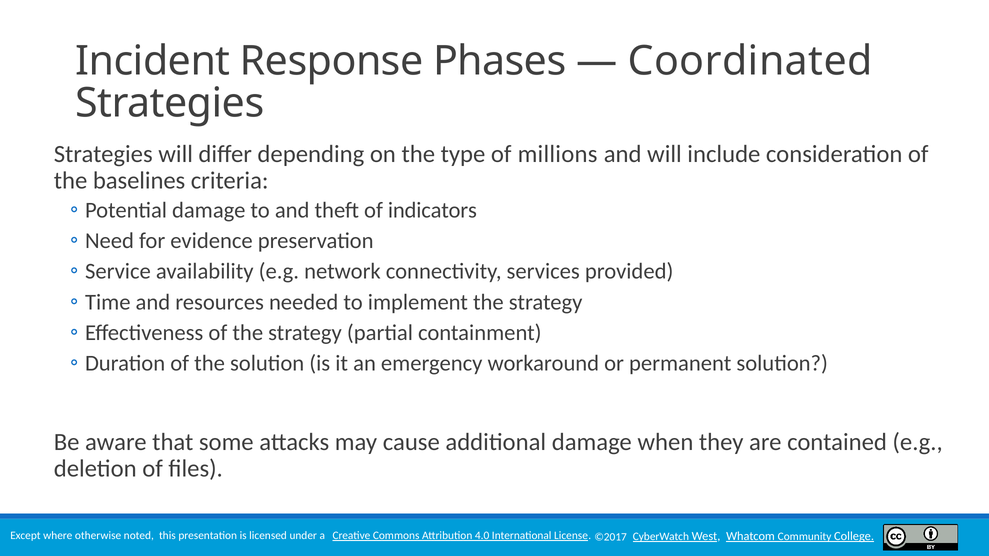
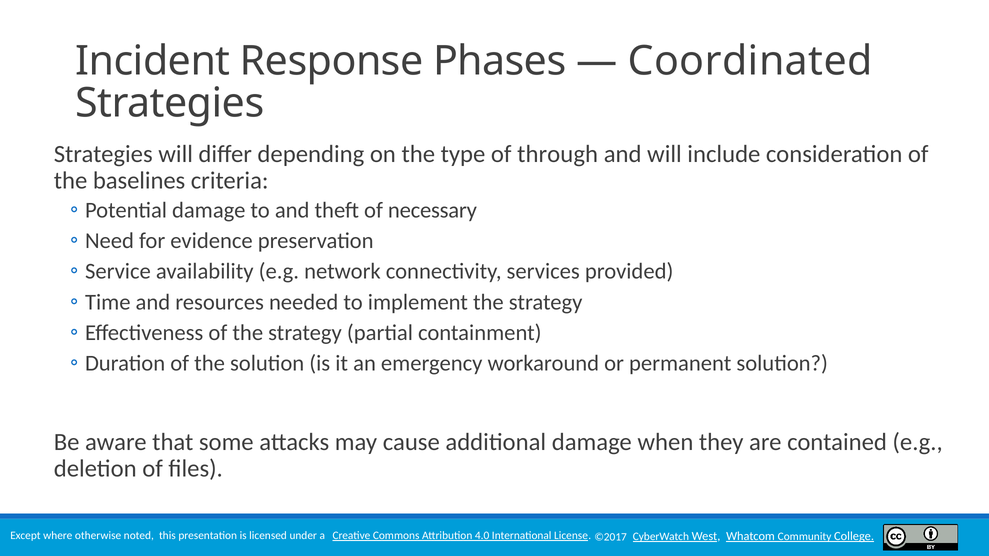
millions: millions -> through
indicators: indicators -> necessary
